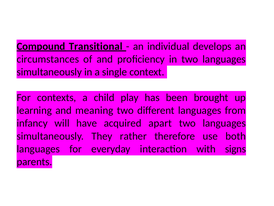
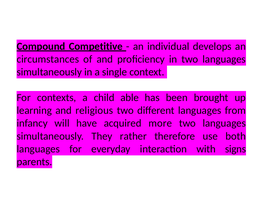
Transitional: Transitional -> Competitive
play: play -> able
meaning: meaning -> religious
apart: apart -> more
